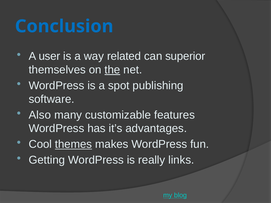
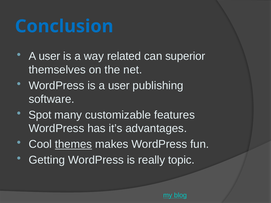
the underline: present -> none
is a spot: spot -> user
Also: Also -> Spot
links: links -> topic
